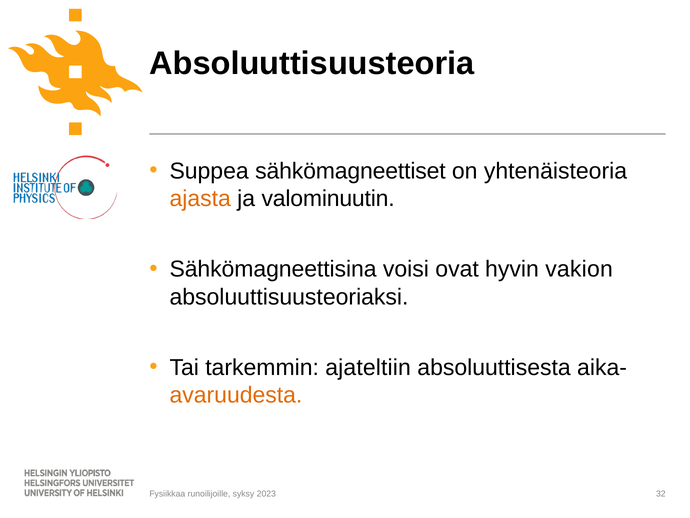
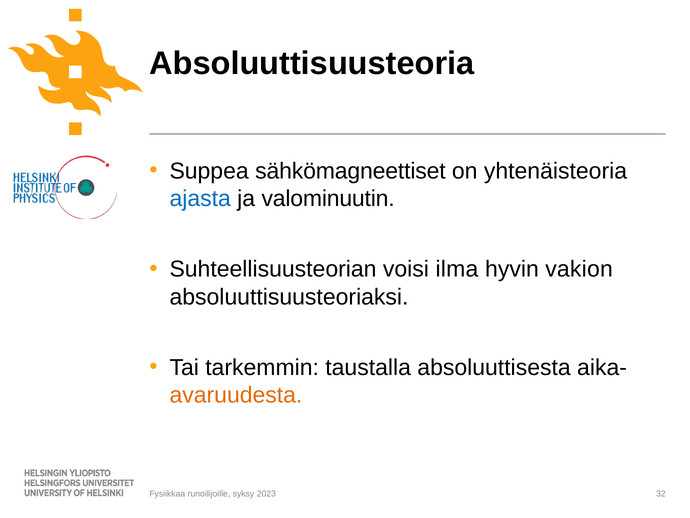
ajasta colour: orange -> blue
Sähkömagneettisina: Sähkömagneettisina -> Suhteellisuusteorian
ovat: ovat -> ilma
ajateltiin: ajateltiin -> taustalla
